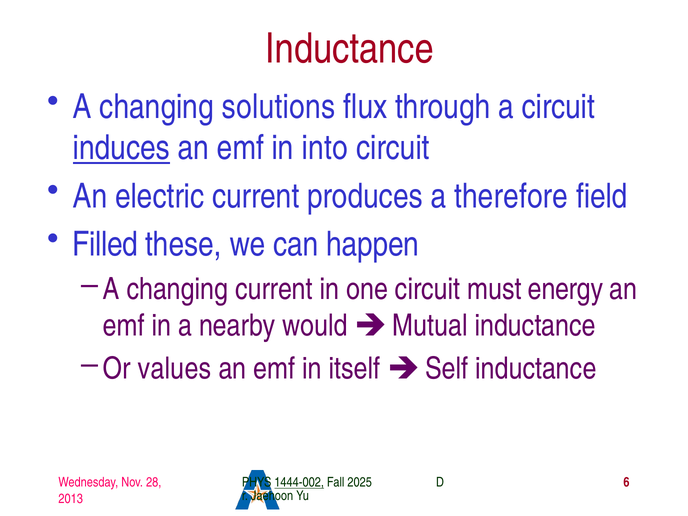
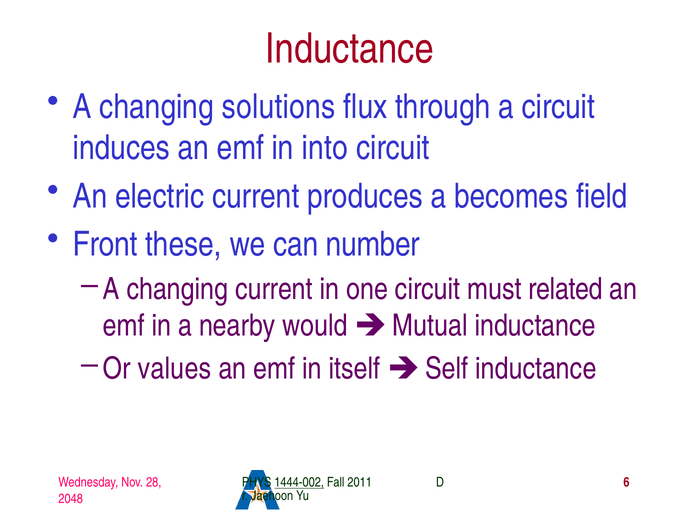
induces underline: present -> none
therefore: therefore -> becomes
Filled: Filled -> Front
happen: happen -> number
energy: energy -> related
2025: 2025 -> 2011
2013: 2013 -> 2048
